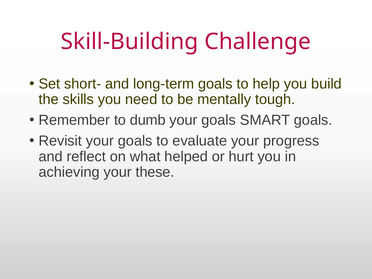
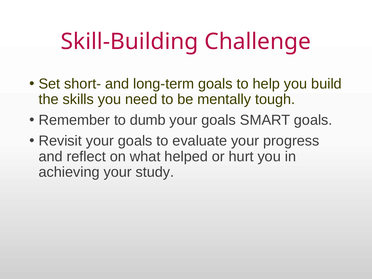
these: these -> study
